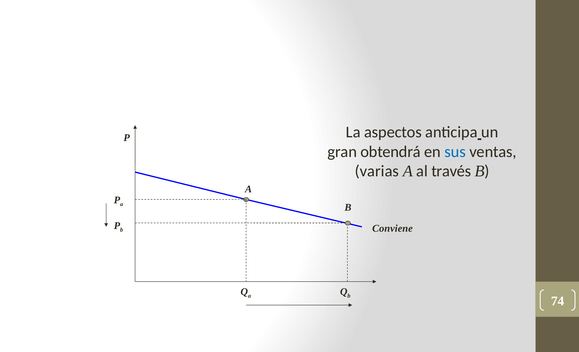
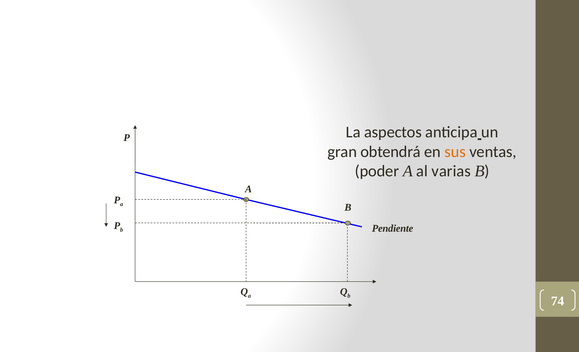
sus colour: blue -> orange
varias: varias -> poder
través: través -> varias
Conviene: Conviene -> Pendiente
